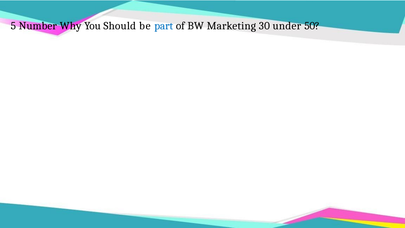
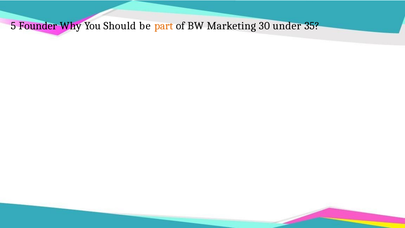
Number: Number -> Founder
part colour: blue -> orange
50: 50 -> 35
